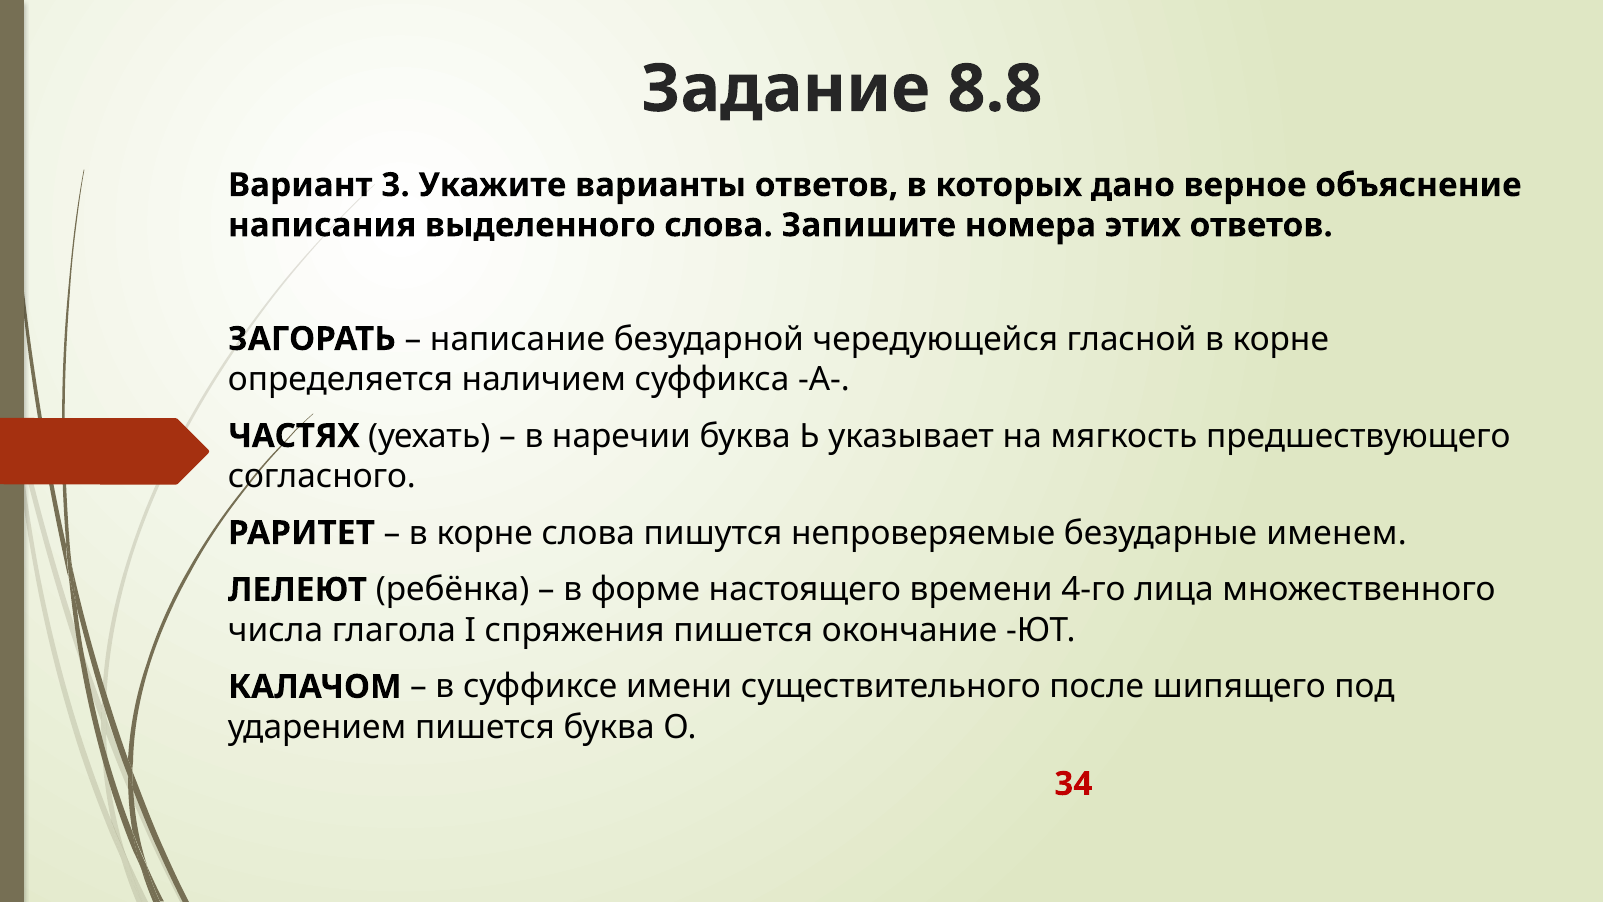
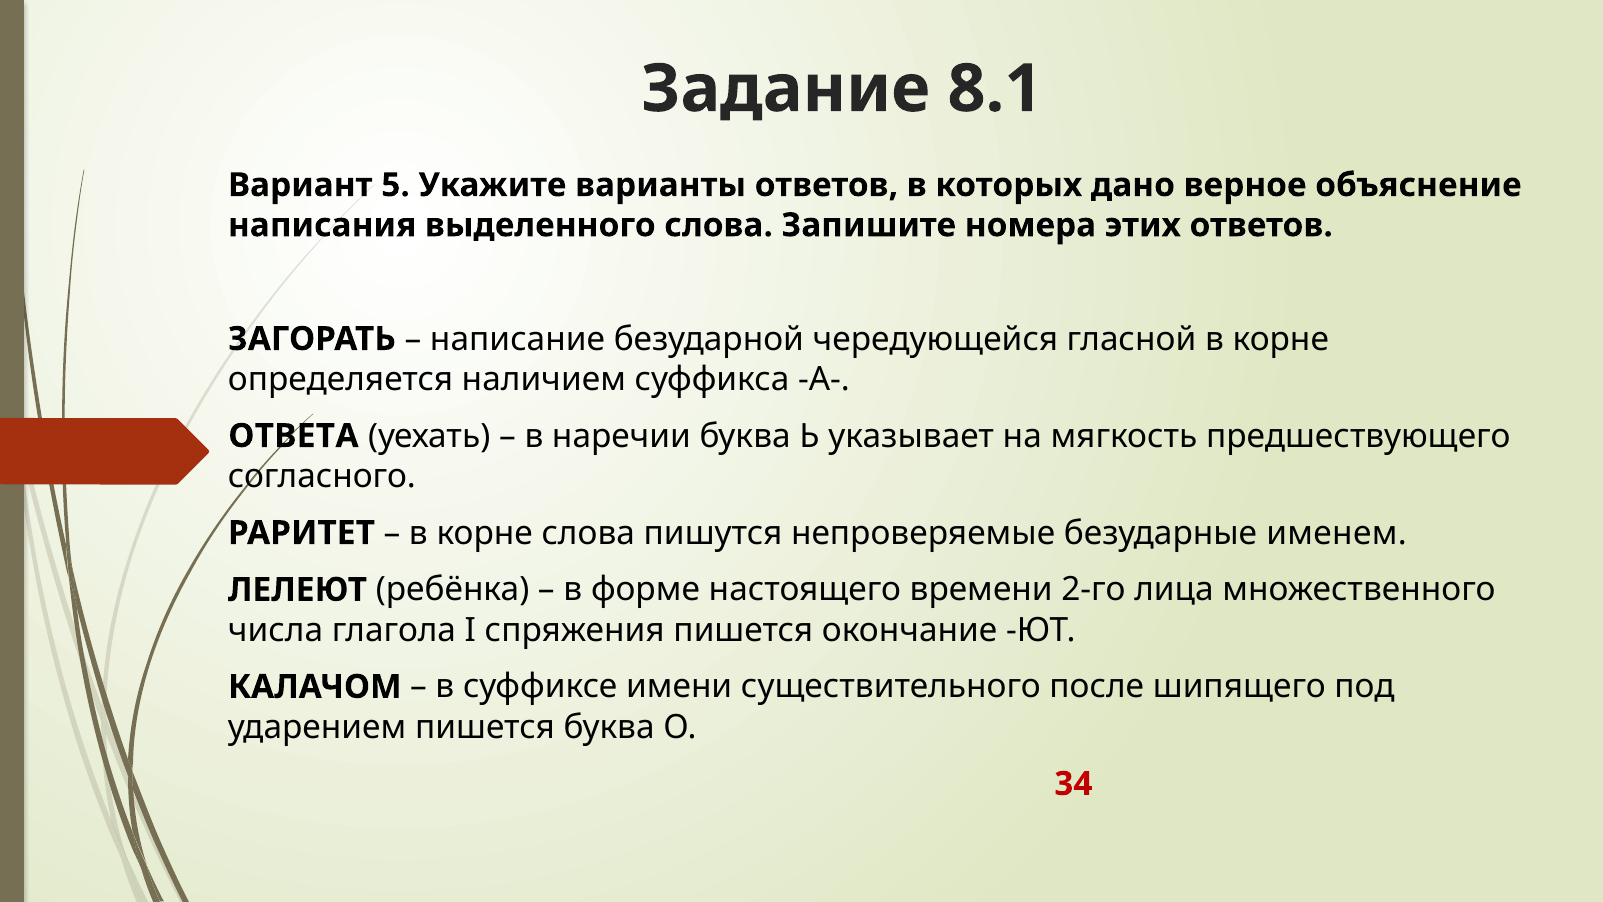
8.8: 8.8 -> 8.1
3: 3 -> 5
ЧАСТЯХ: ЧАСТЯХ -> ОТВЕТА
4-го: 4-го -> 2-го
